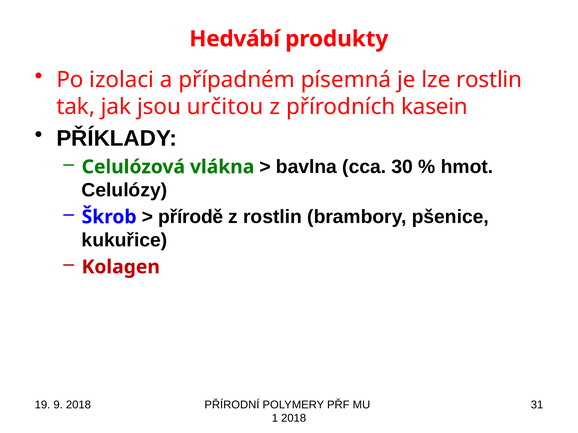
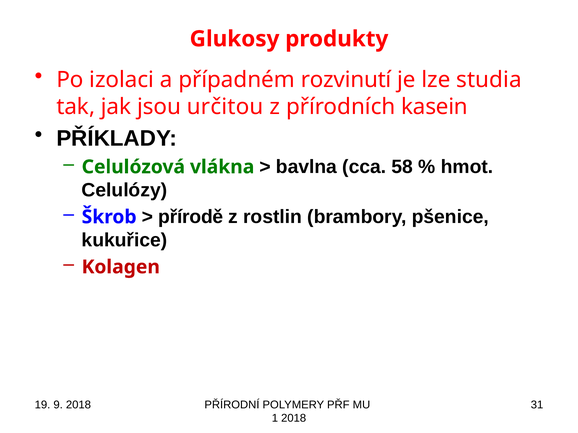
Hedvábí: Hedvábí -> Glukosy
písemná: písemná -> rozvinutí
lze rostlin: rostlin -> studia
30: 30 -> 58
